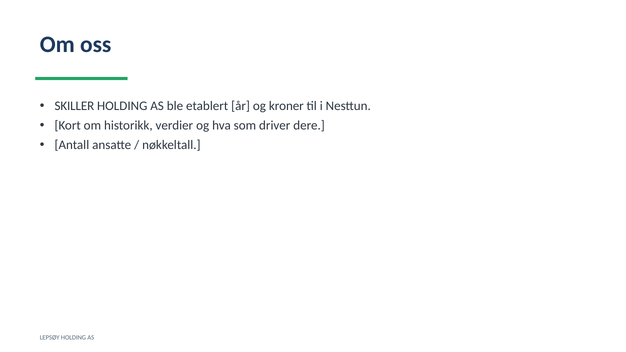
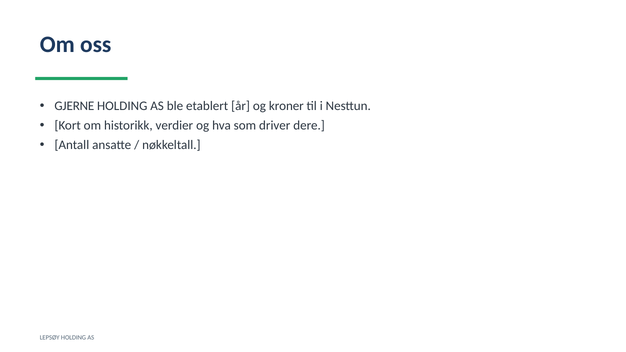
SKILLER: SKILLER -> GJERNE
